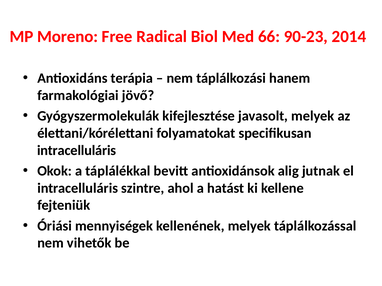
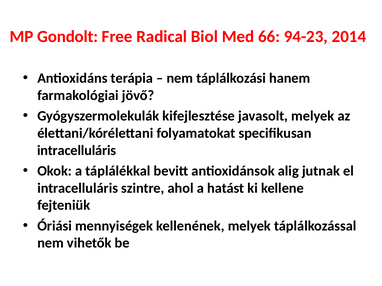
Moreno: Moreno -> Gondolt
90-23: 90-23 -> 94-23
